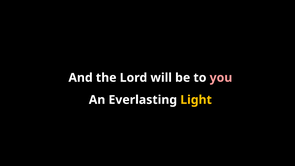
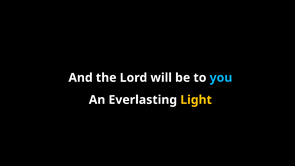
you colour: pink -> light blue
